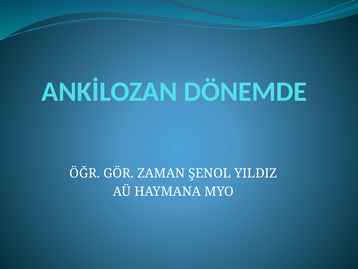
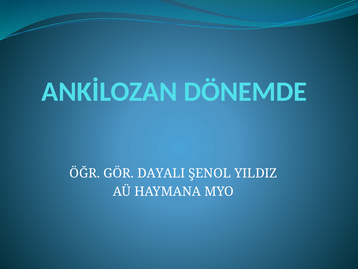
ZAMAN: ZAMAN -> DAYALI
